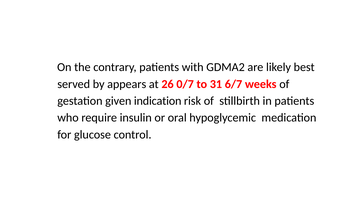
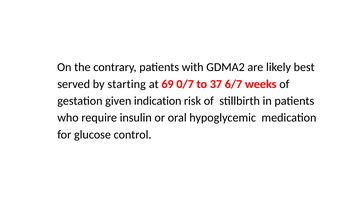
appears: appears -> starting
26: 26 -> 69
31: 31 -> 37
